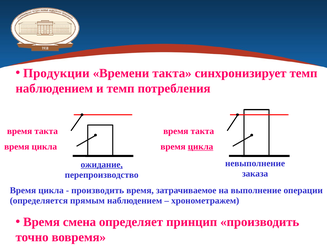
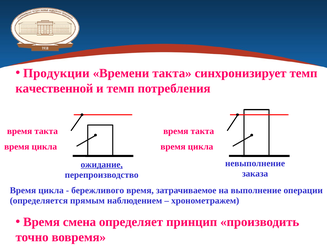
наблюдением at (54, 89): наблюдением -> качественной
цикла at (201, 147) underline: present -> none
производить at (98, 190): производить -> бережливого
